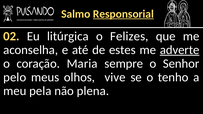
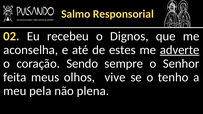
Responsorial underline: present -> none
litúrgica: litúrgica -> recebeu
Felizes: Felizes -> Dignos
Maria: Maria -> Sendo
pelo: pelo -> feita
